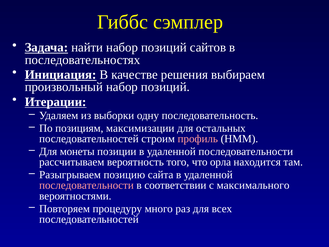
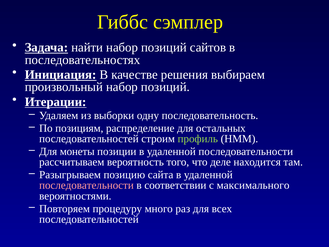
максимизации: максимизации -> распределение
профиль colour: pink -> light green
орла: орла -> деле
